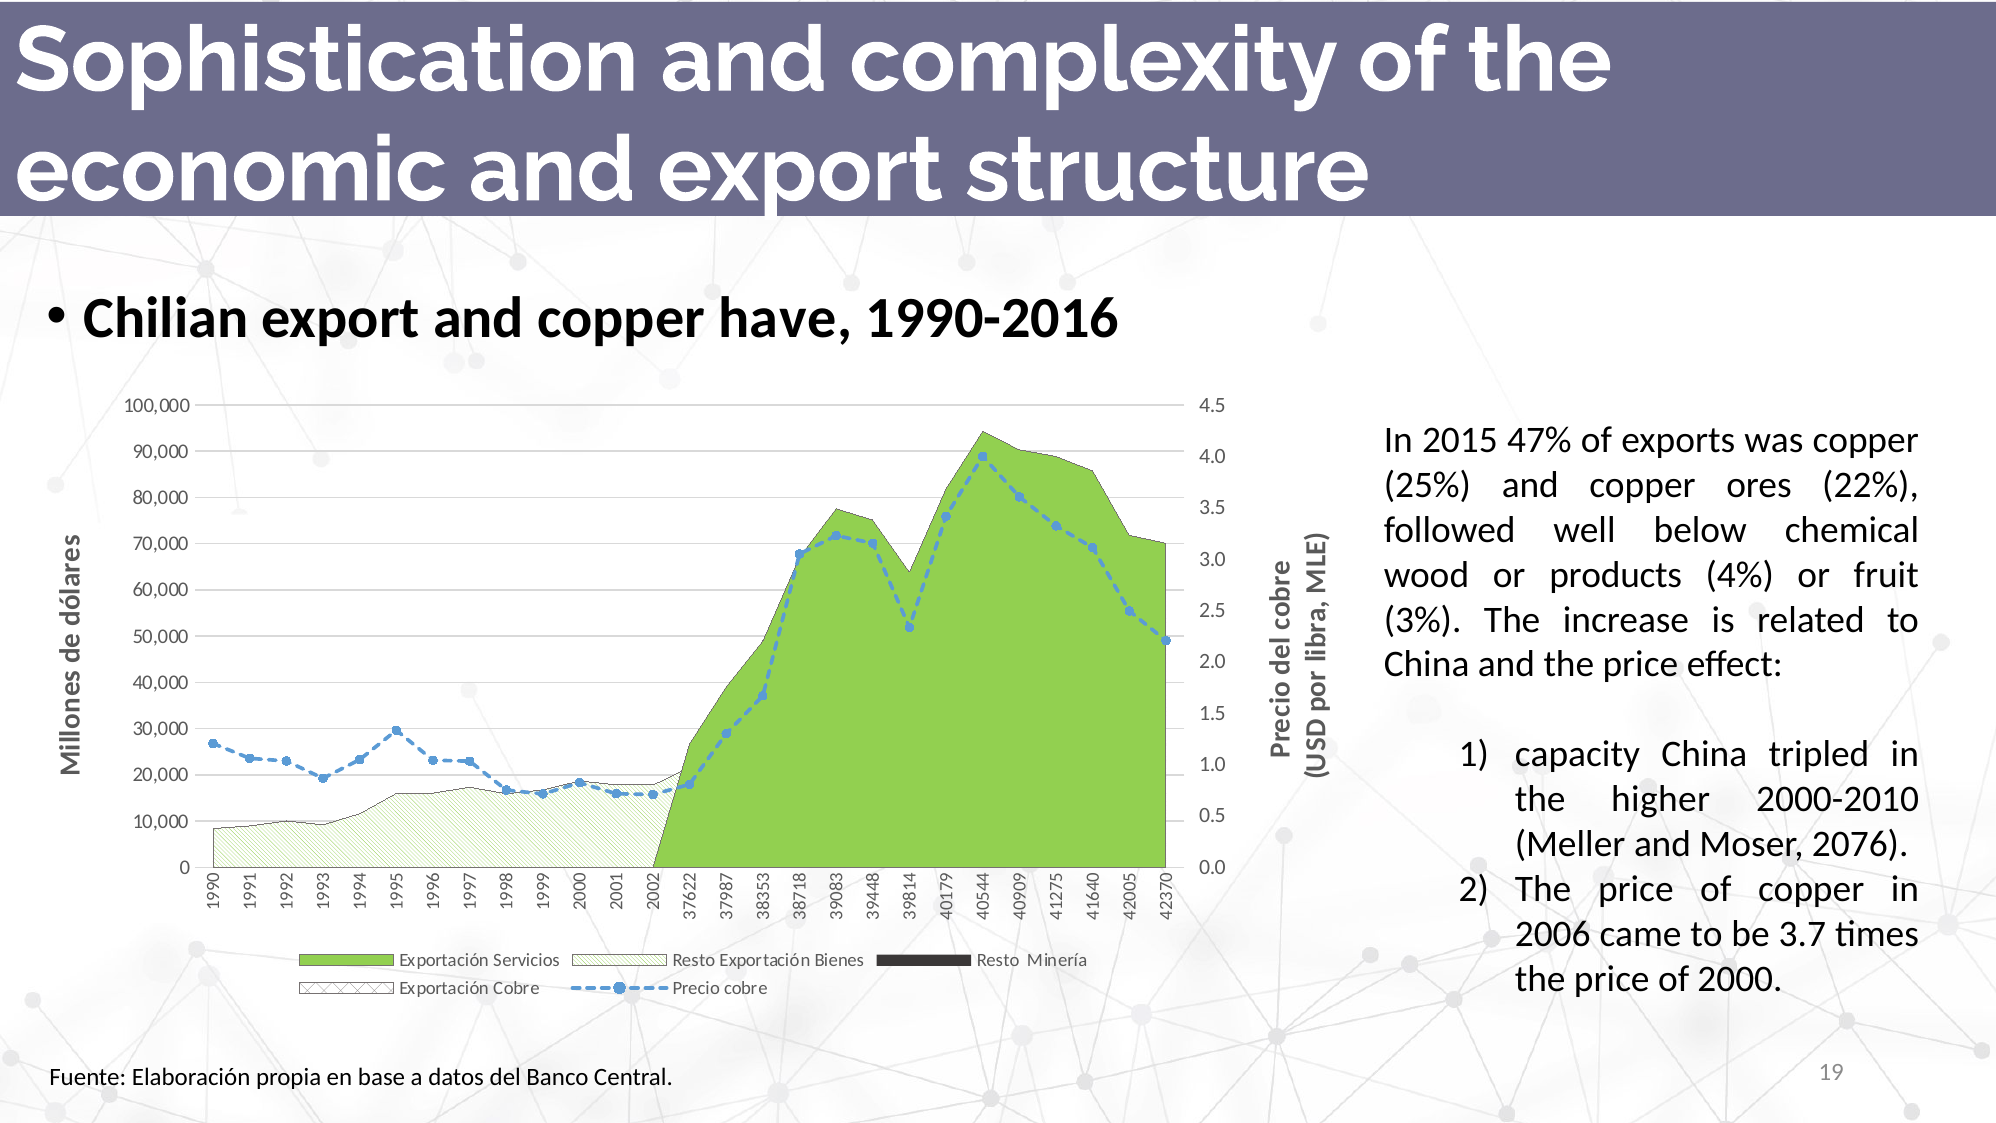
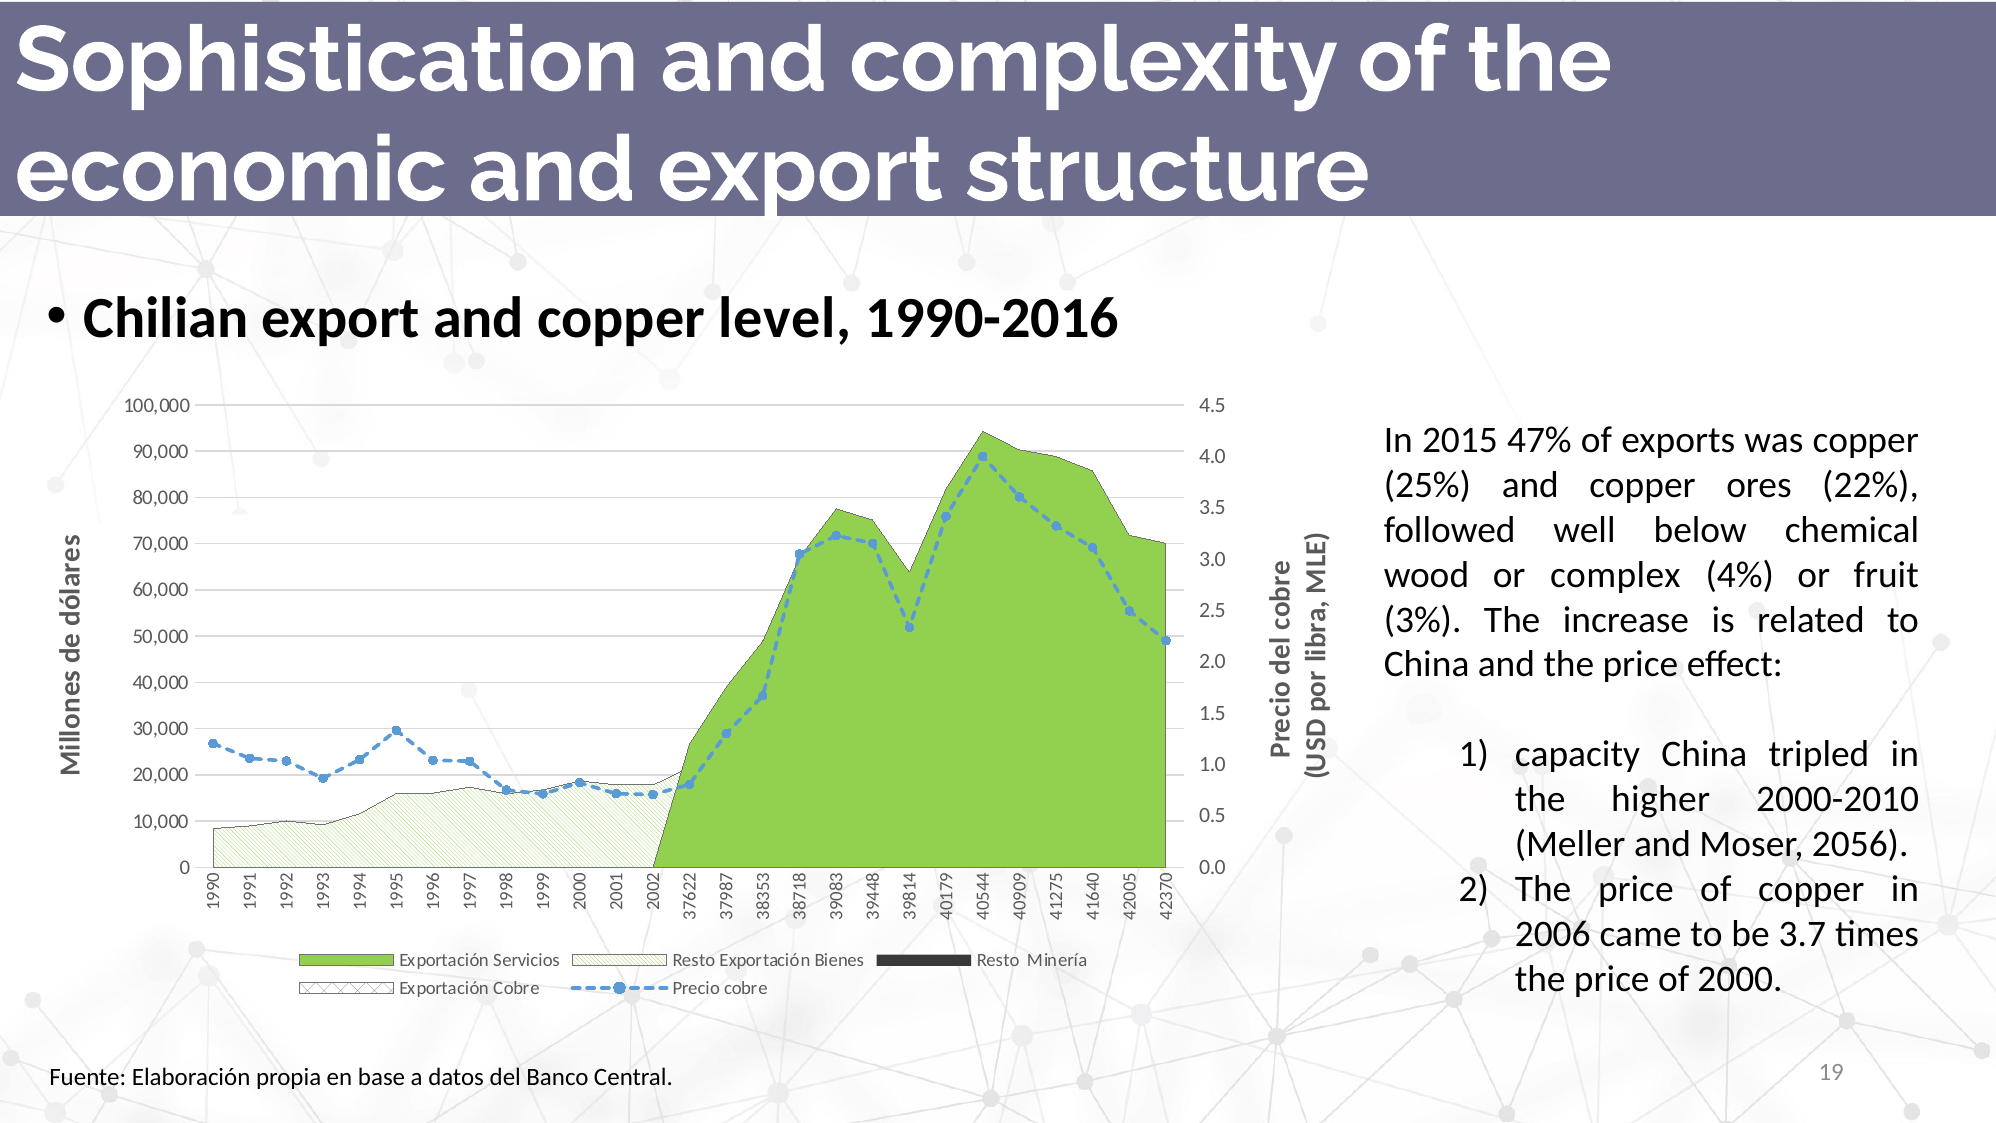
have: have -> level
products: products -> complex
2076: 2076 -> 2056
